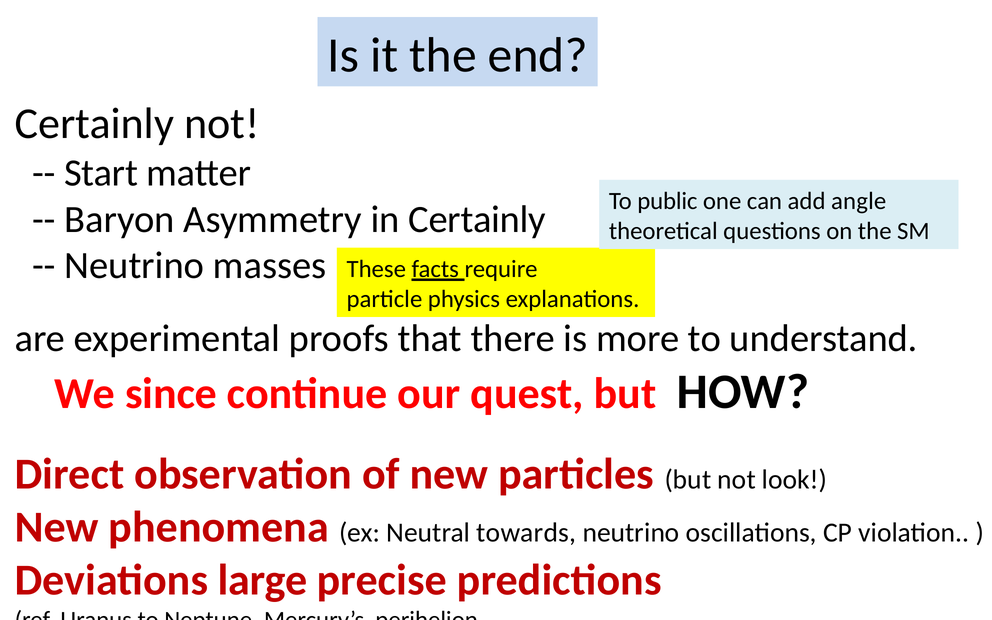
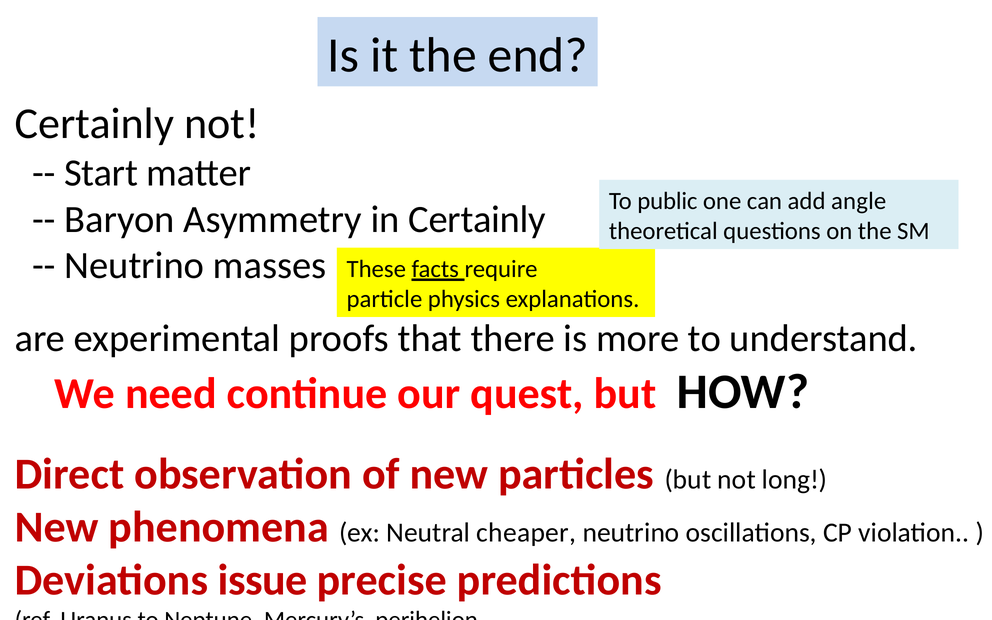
since: since -> need
look: look -> long
towards: towards -> cheaper
large: large -> issue
